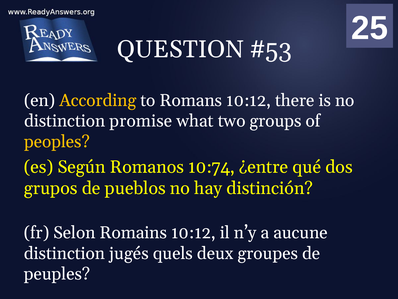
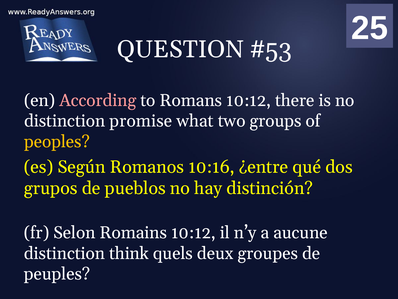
According colour: yellow -> pink
10:74: 10:74 -> 10:16
jugés: jugés -> think
